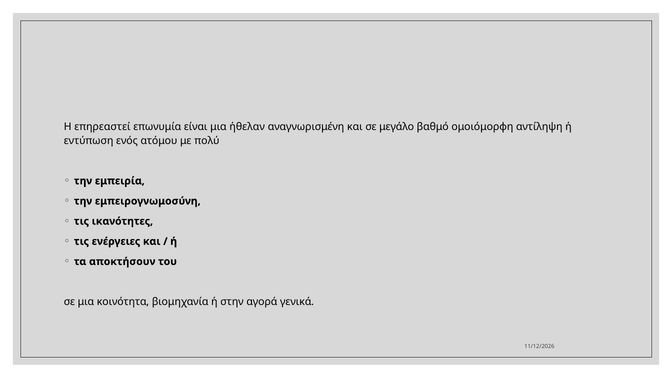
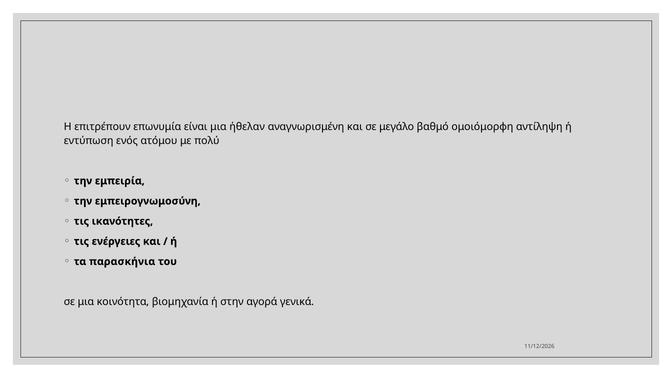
επηρεαστεί: επηρεαστεί -> επιτρέπουν
αποκτήσουν: αποκτήσουν -> παρασκήνια
